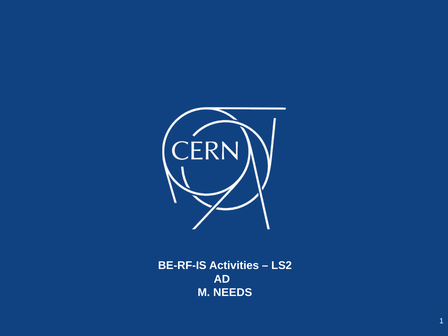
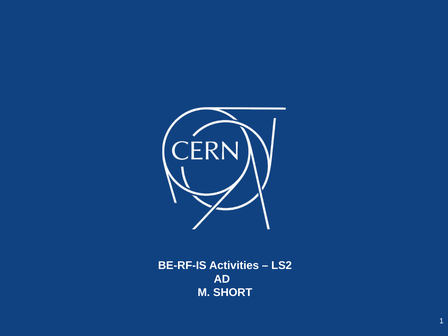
NEEDS: NEEDS -> SHORT
